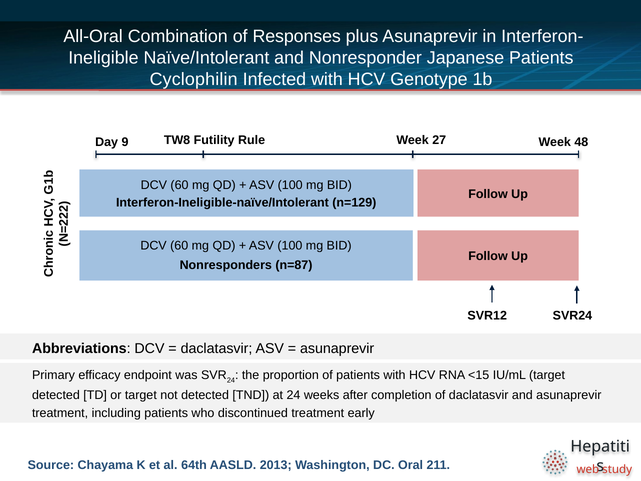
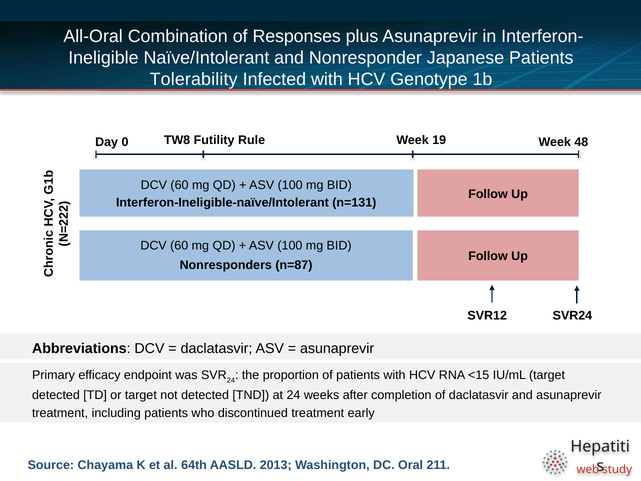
Cyclophilin: Cyclophilin -> Tolerability
27: 27 -> 19
9: 9 -> 0
n=129: n=129 -> n=131
